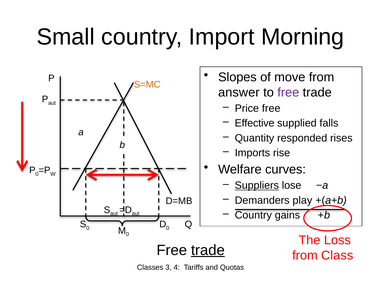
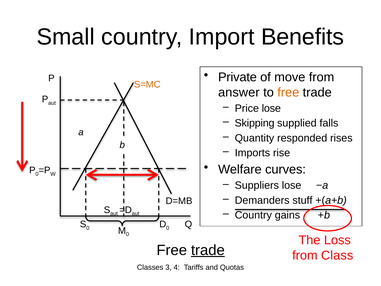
Morning: Morning -> Benefits
Slopes: Slopes -> Private
free at (288, 92) colour: purple -> orange
Price free: free -> lose
Effective: Effective -> Skipping
Suppliers underline: present -> none
play: play -> stuff
